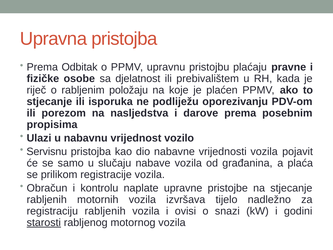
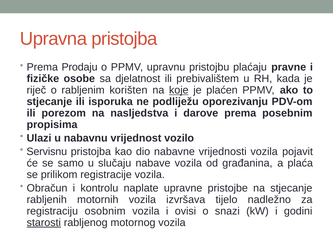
Odbitak: Odbitak -> Prodaju
položaju: položaju -> korišten
koje underline: none -> present
registraciju rabljenih: rabljenih -> osobnim
